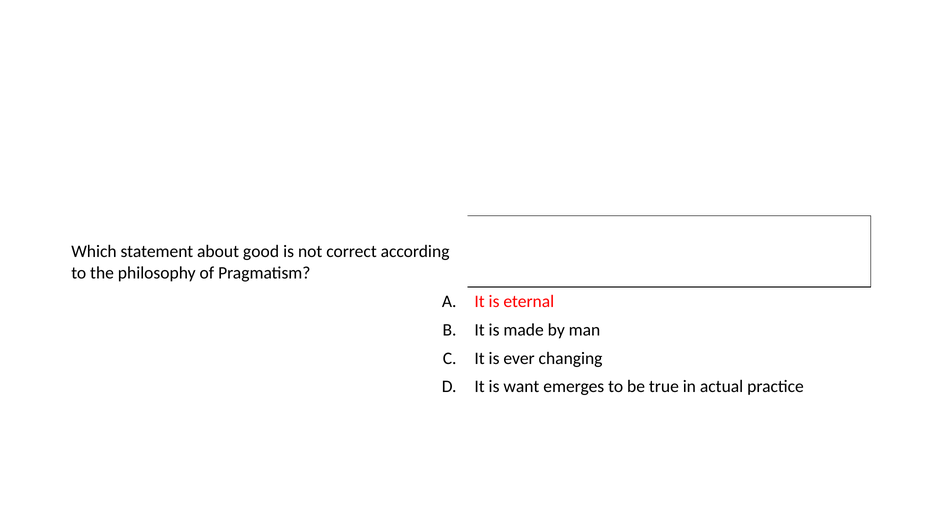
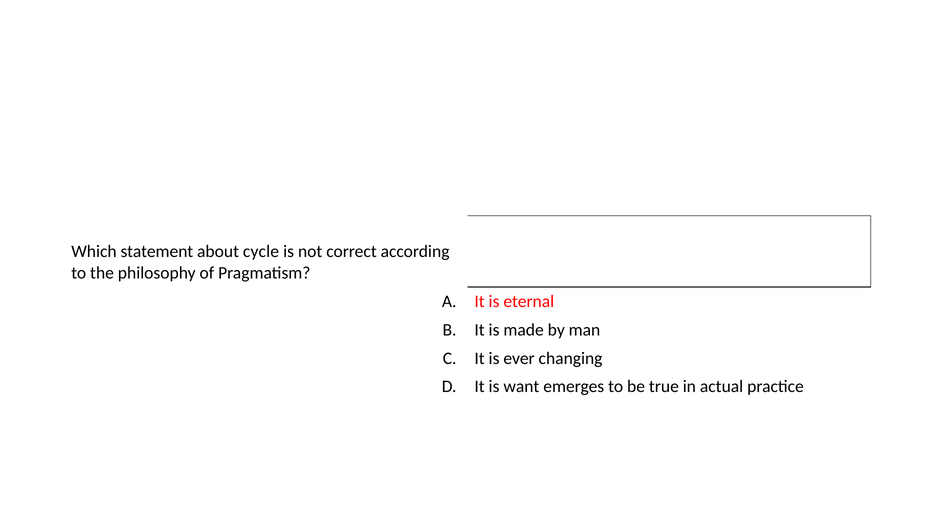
good: good -> cycle
